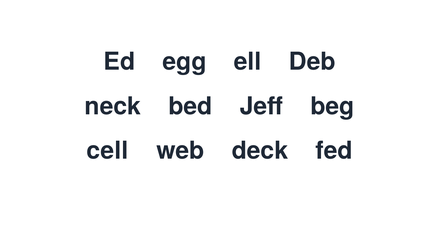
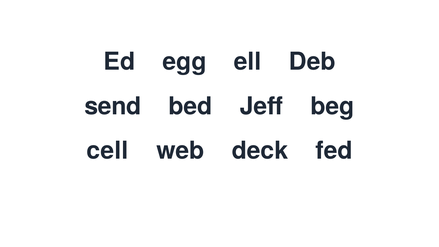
neck: neck -> send
